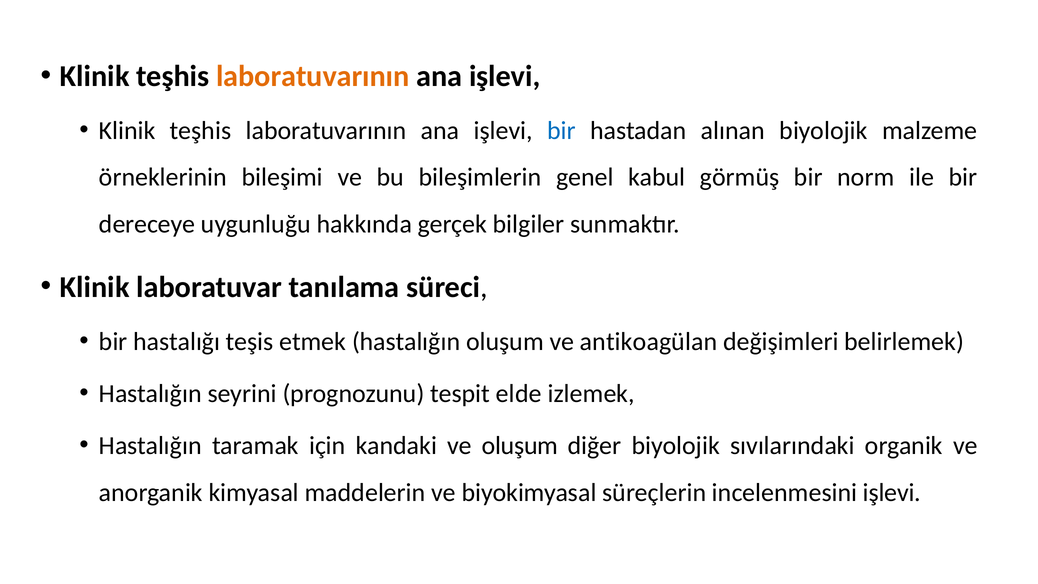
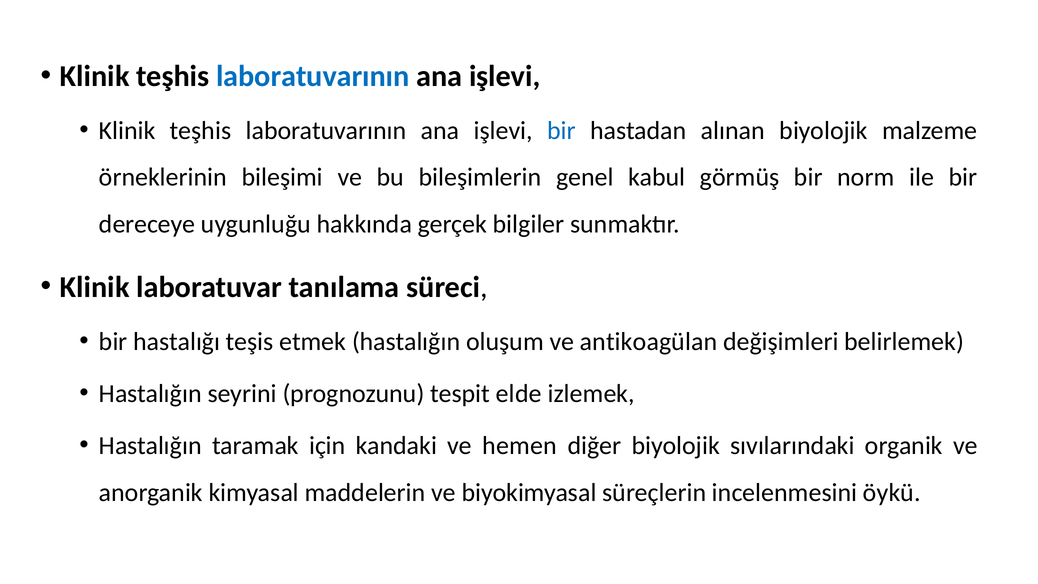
laboratuvarının at (313, 76) colour: orange -> blue
ve oluşum: oluşum -> hemen
incelenmesini işlevi: işlevi -> öykü
